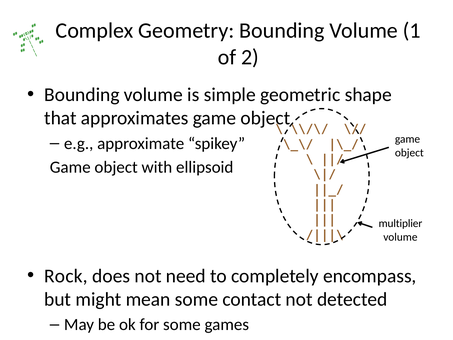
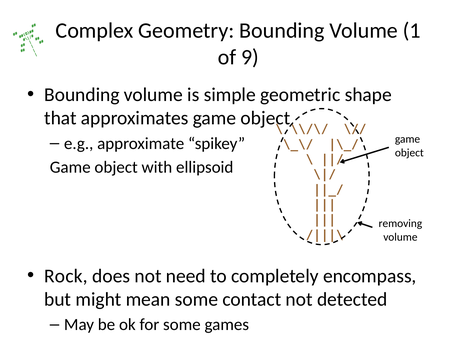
2: 2 -> 9
multiplier: multiplier -> removing
